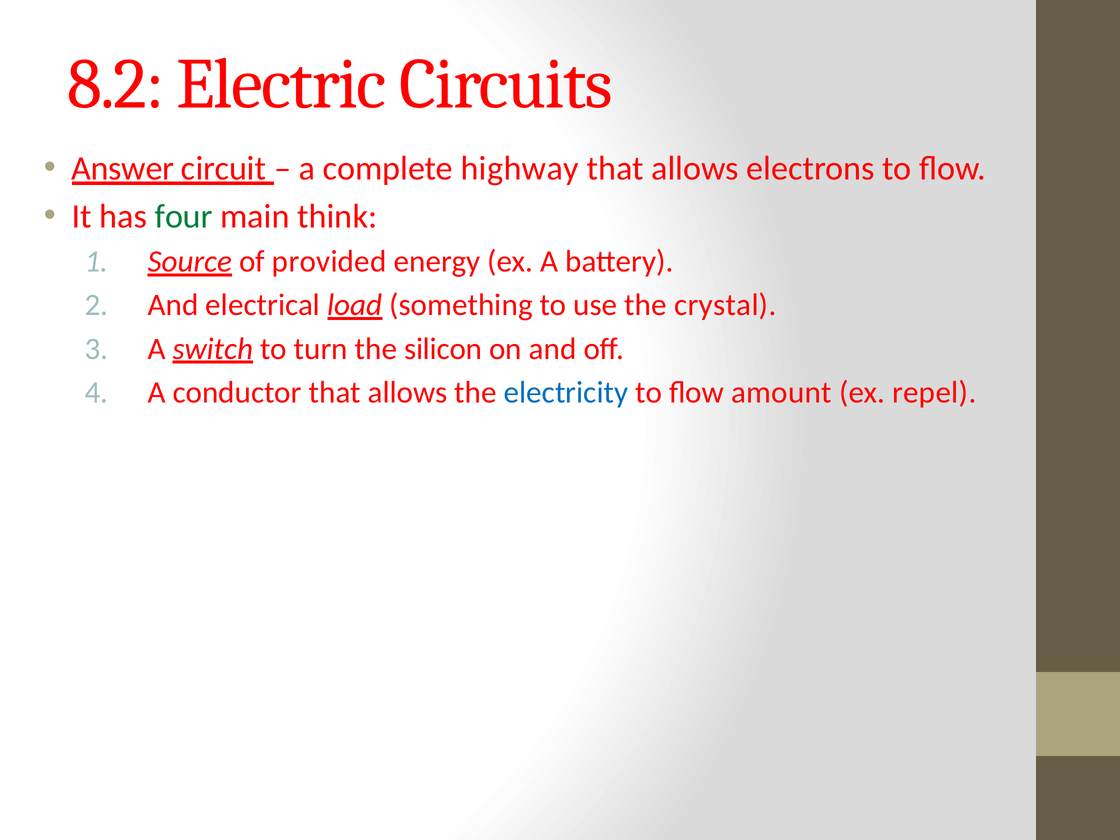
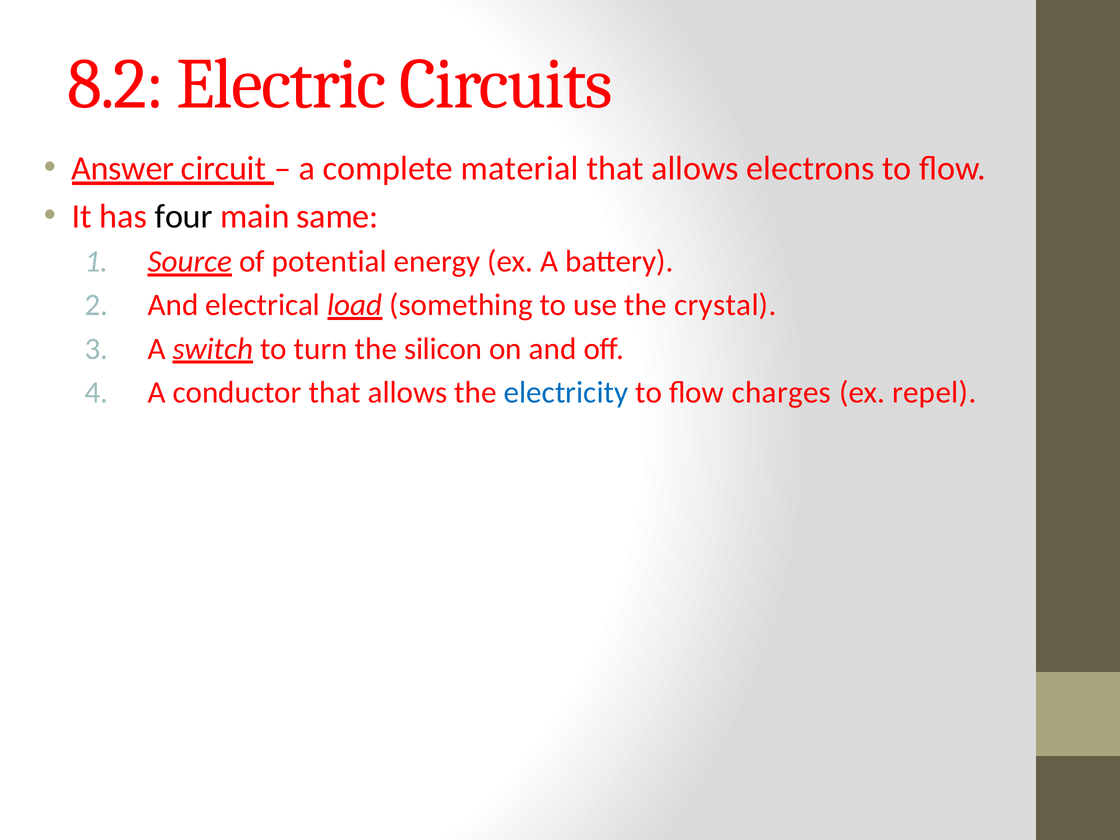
highway: highway -> material
four colour: green -> black
think: think -> same
provided: provided -> potential
amount: amount -> charges
